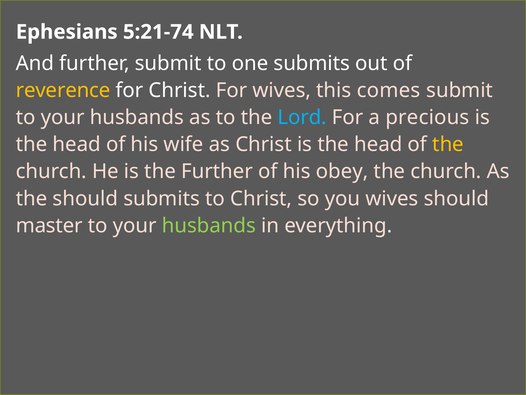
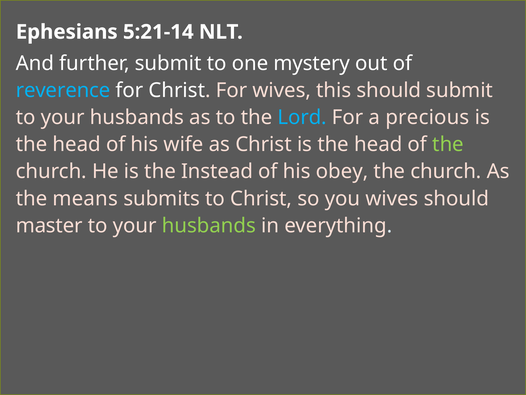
5:21-74: 5:21-74 -> 5:21-14
one submits: submits -> mystery
reverence colour: yellow -> light blue
this comes: comes -> should
the at (448, 144) colour: yellow -> light green
the Further: Further -> Instead
the should: should -> means
